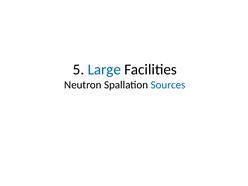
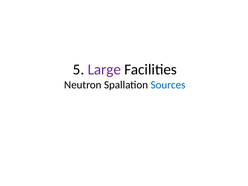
Large colour: blue -> purple
